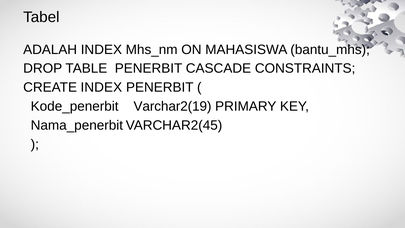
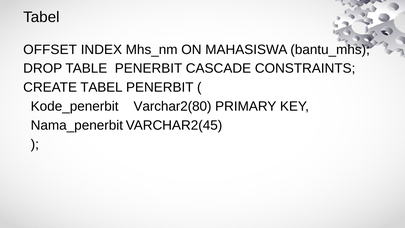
ADALAH: ADALAH -> OFFSET
CREATE INDEX: INDEX -> TABEL
Varchar2(19: Varchar2(19 -> Varchar2(80
